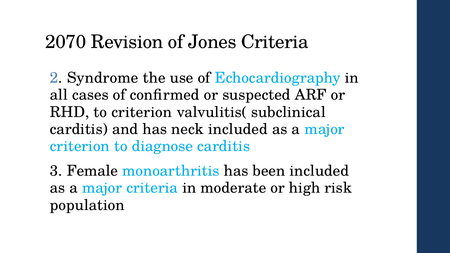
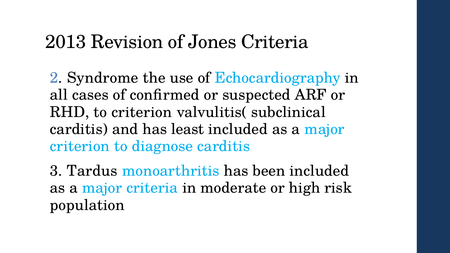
2070: 2070 -> 2013
neck: neck -> least
Female: Female -> Tardus
